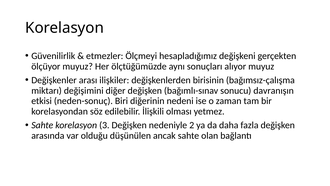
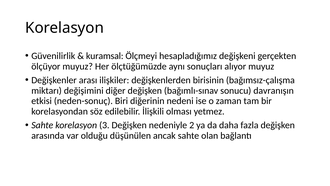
etmezler: etmezler -> kuramsal
